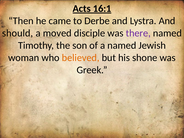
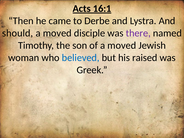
of a named: named -> moved
believed colour: orange -> blue
shone: shone -> raised
